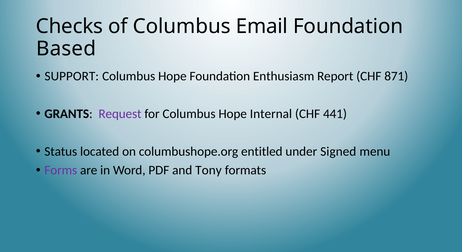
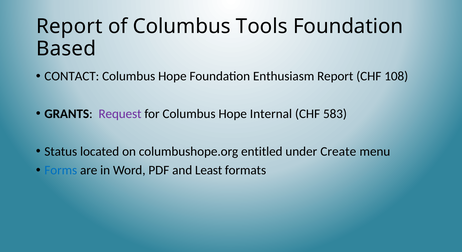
Checks at (69, 27): Checks -> Report
Email: Email -> Tools
SUPPORT: SUPPORT -> CONTACT
871: 871 -> 108
441: 441 -> 583
Signed: Signed -> Create
Forms colour: purple -> blue
Tony: Tony -> Least
